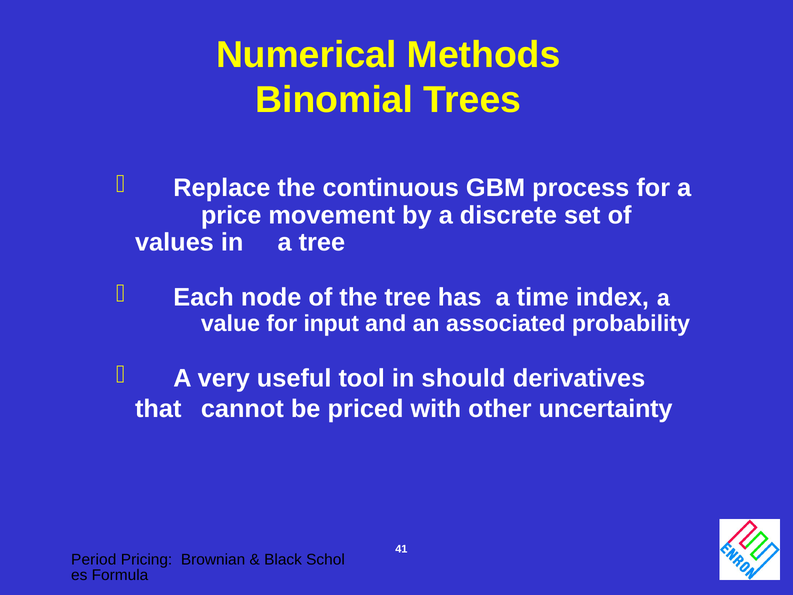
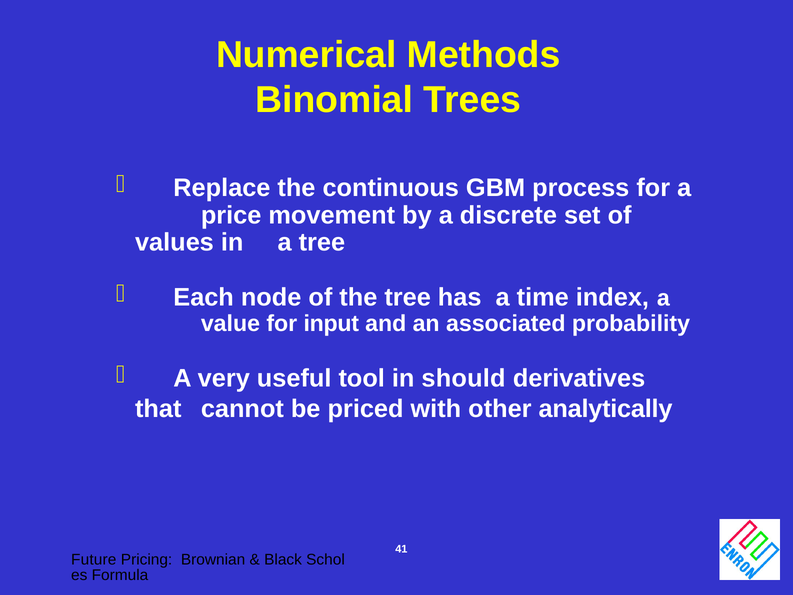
uncertainty: uncertainty -> analytically
Period: Period -> Future
